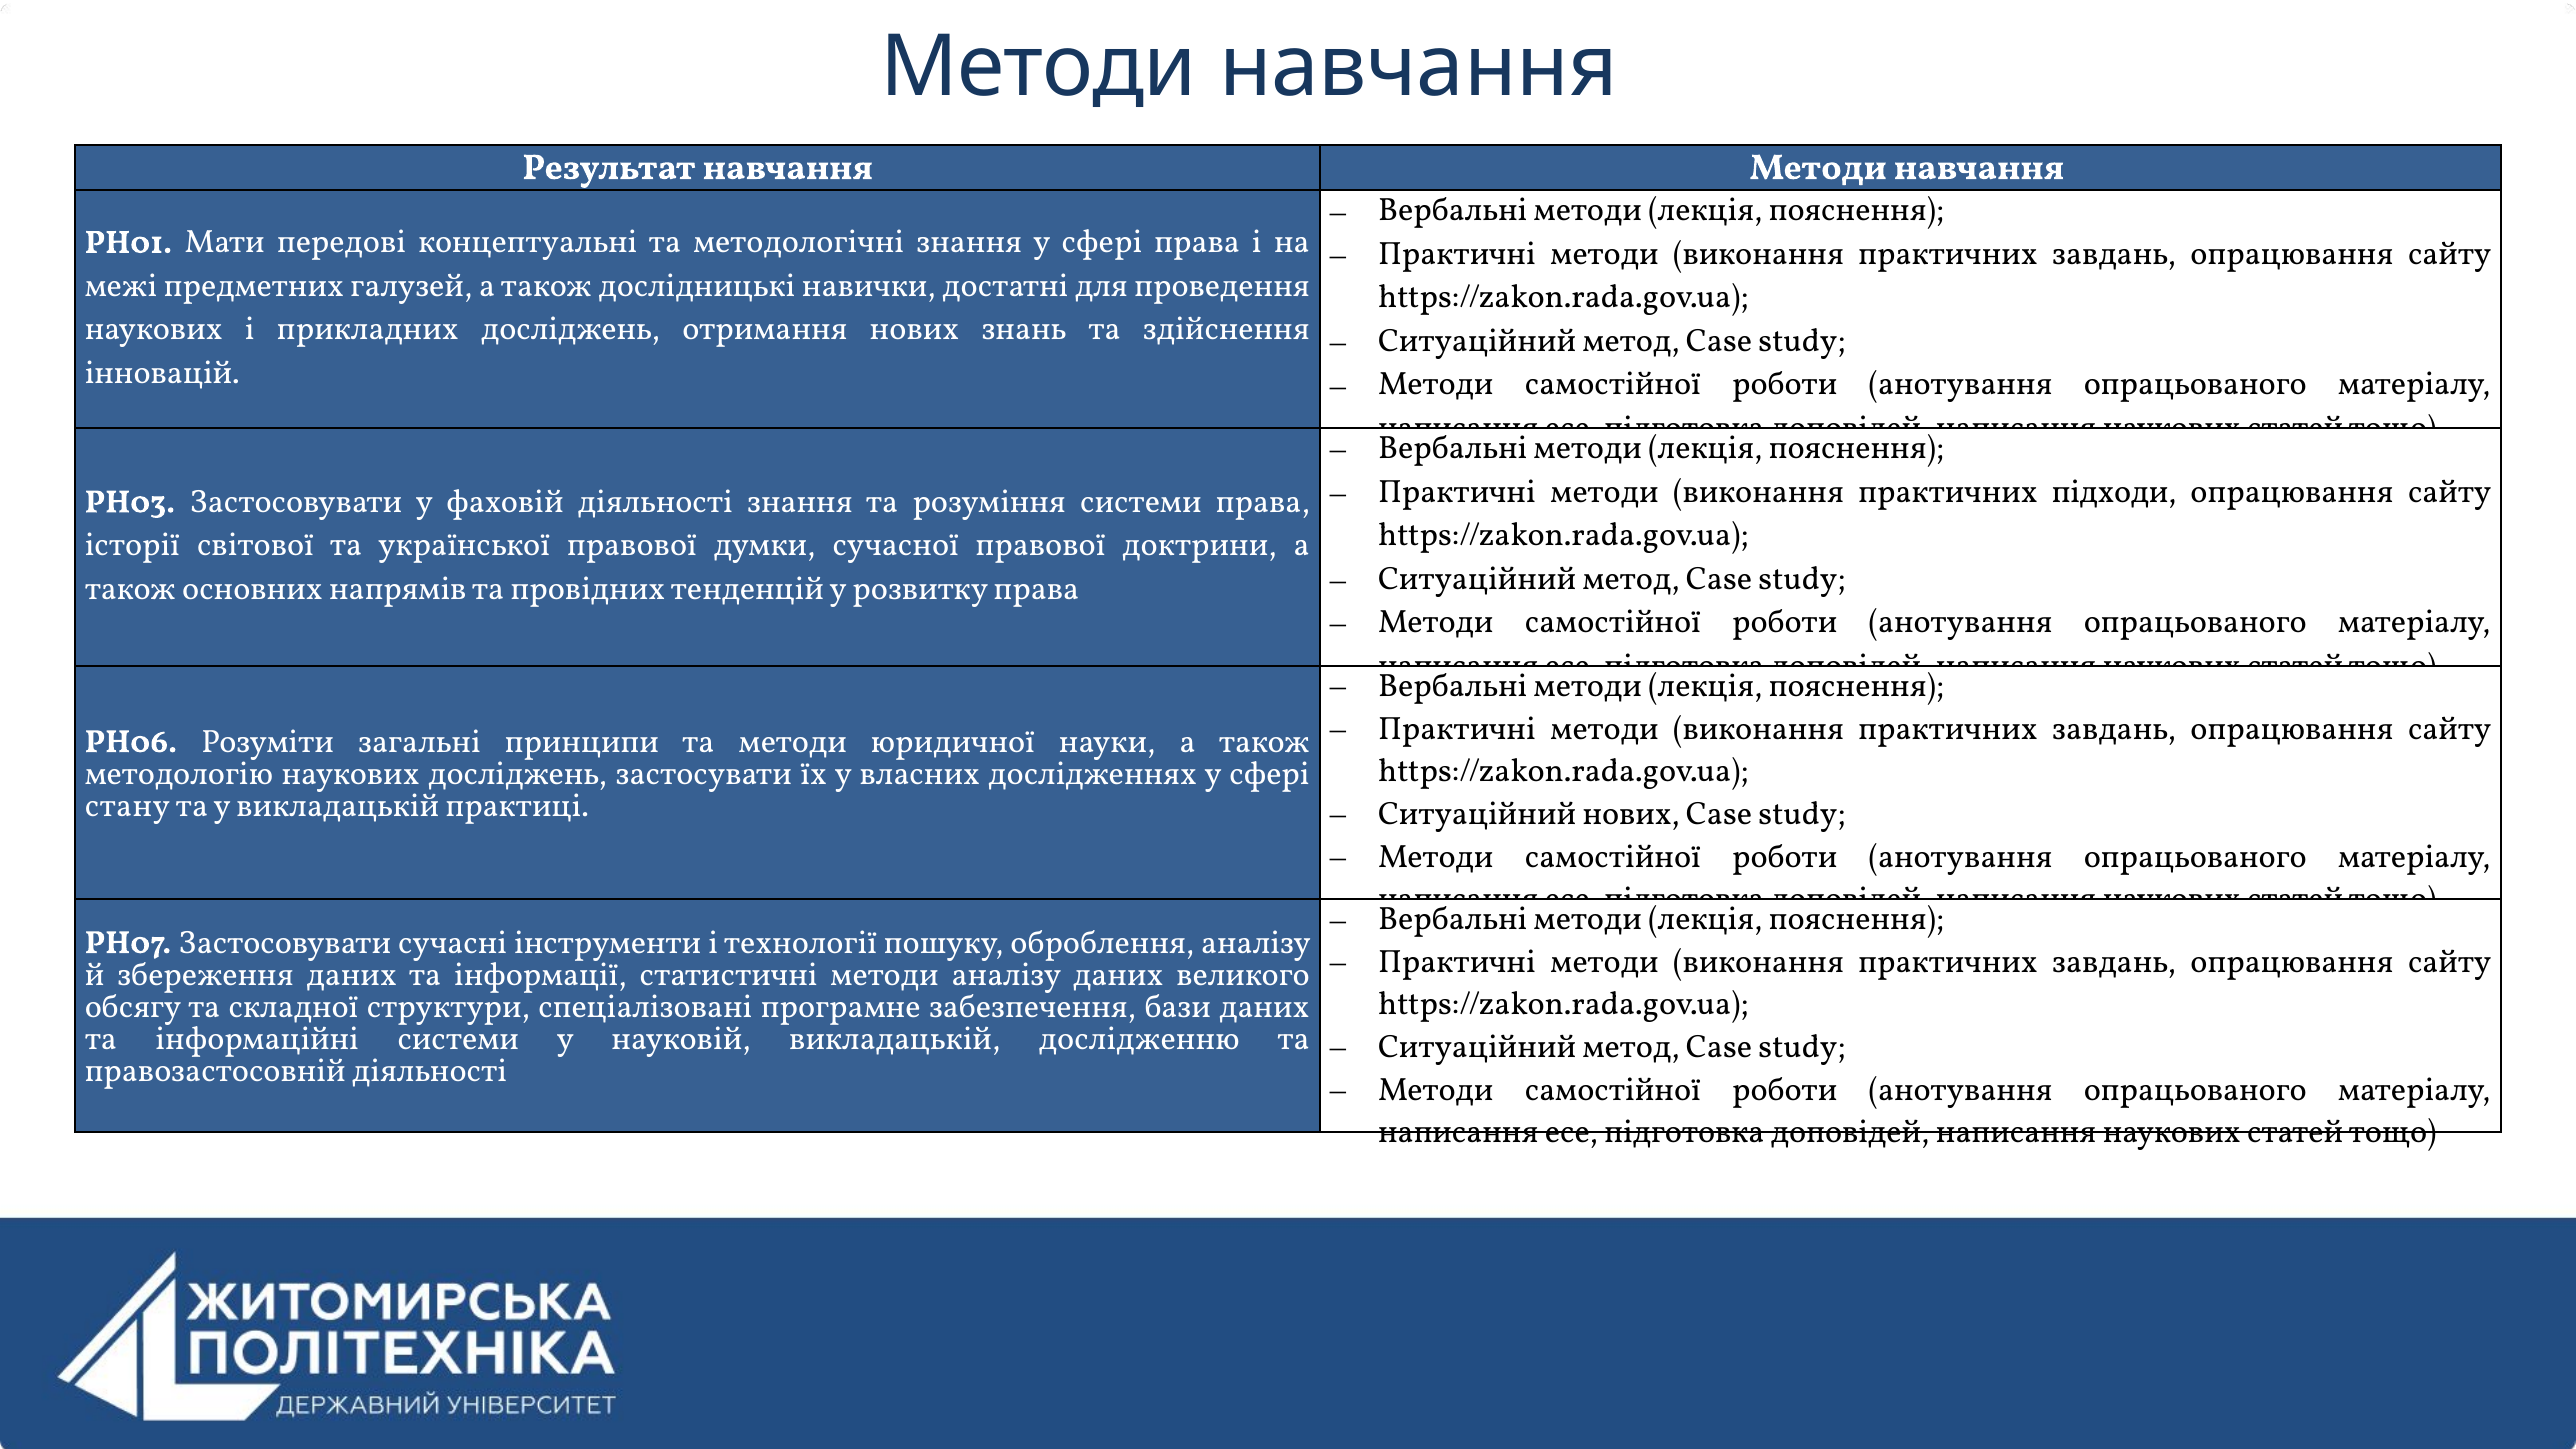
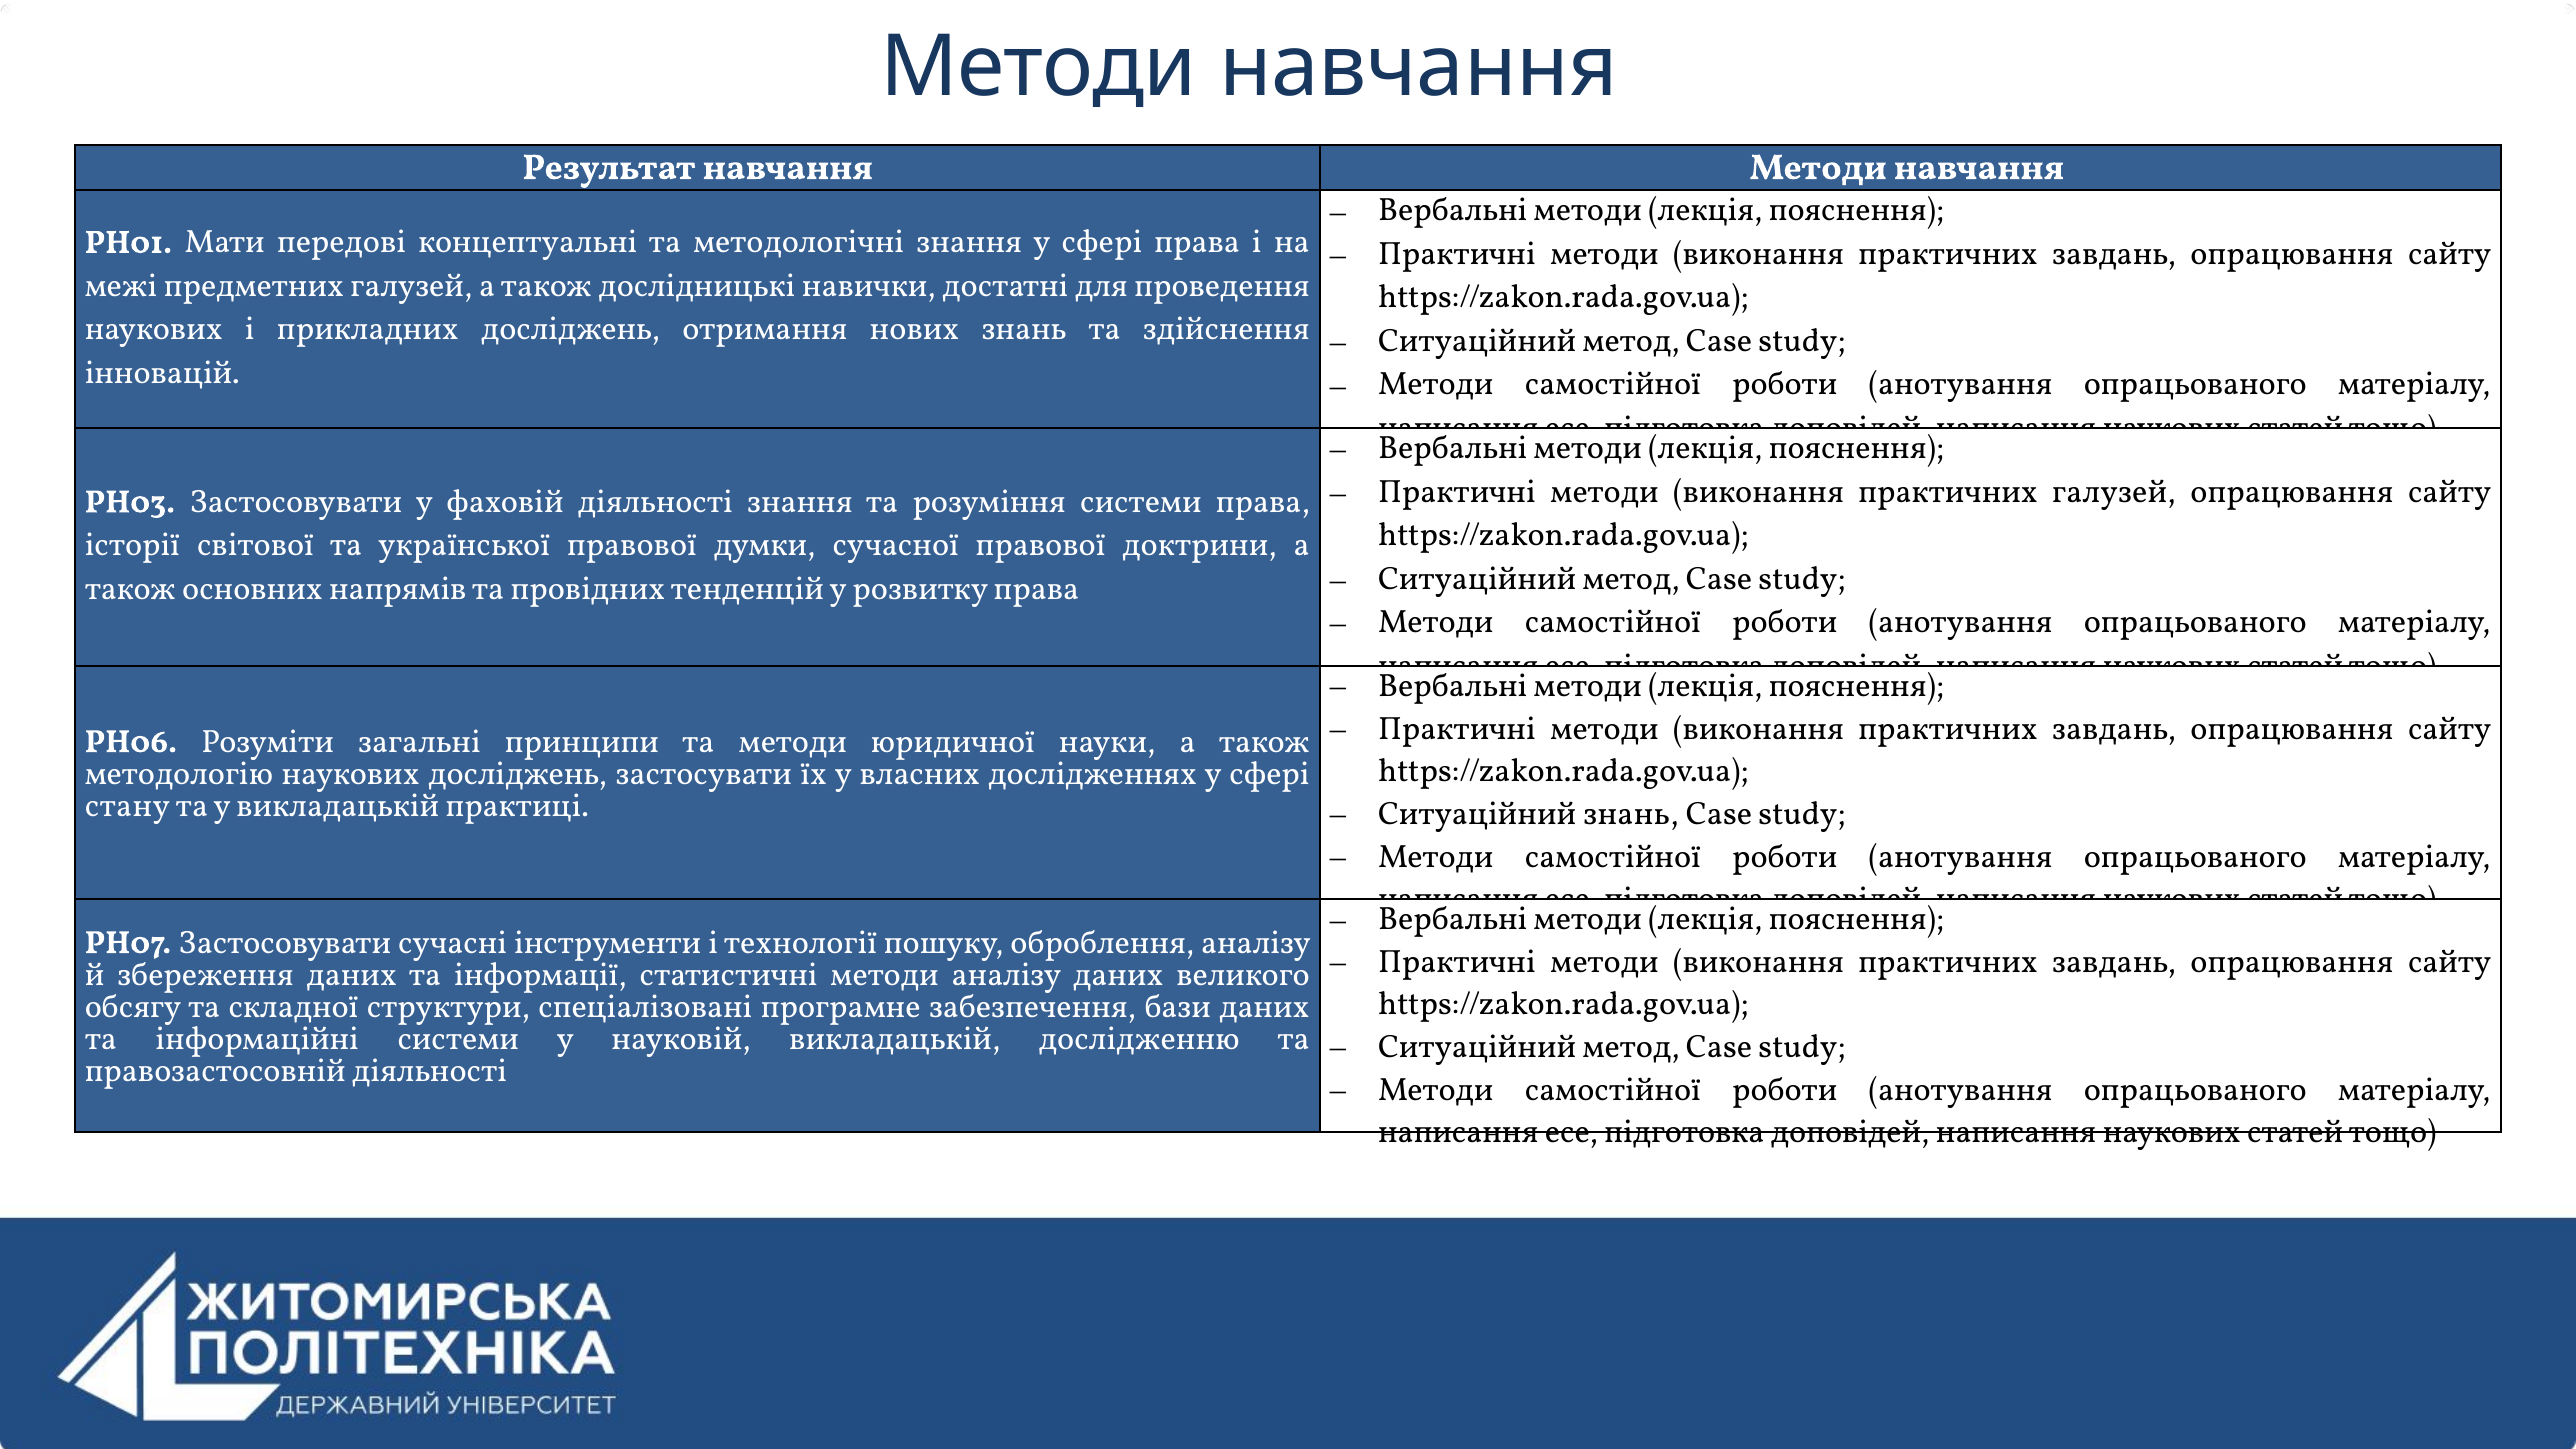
практичних підходи: підходи -> галузей
Ситуаційний нових: нових -> знань
